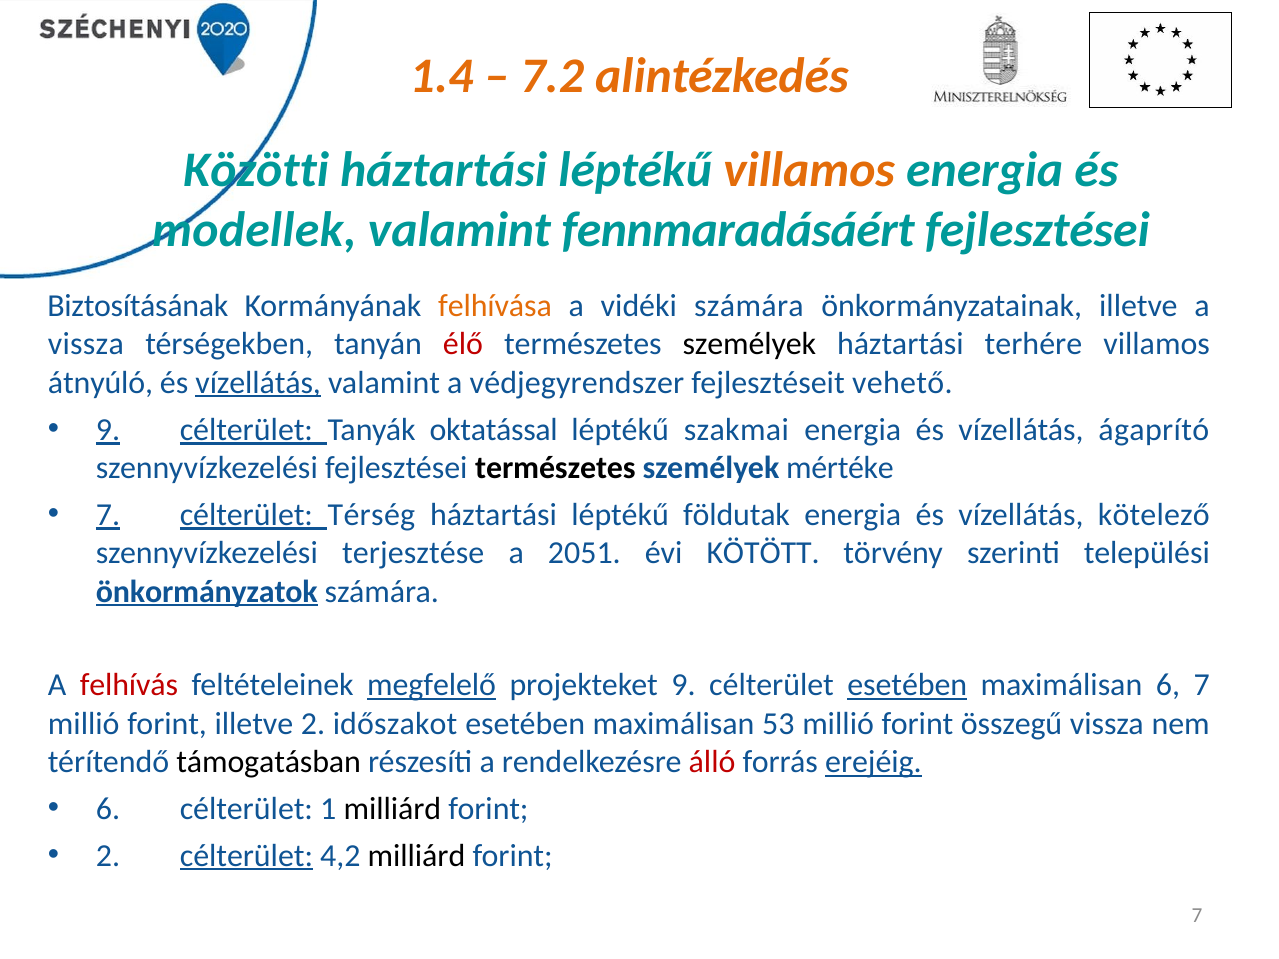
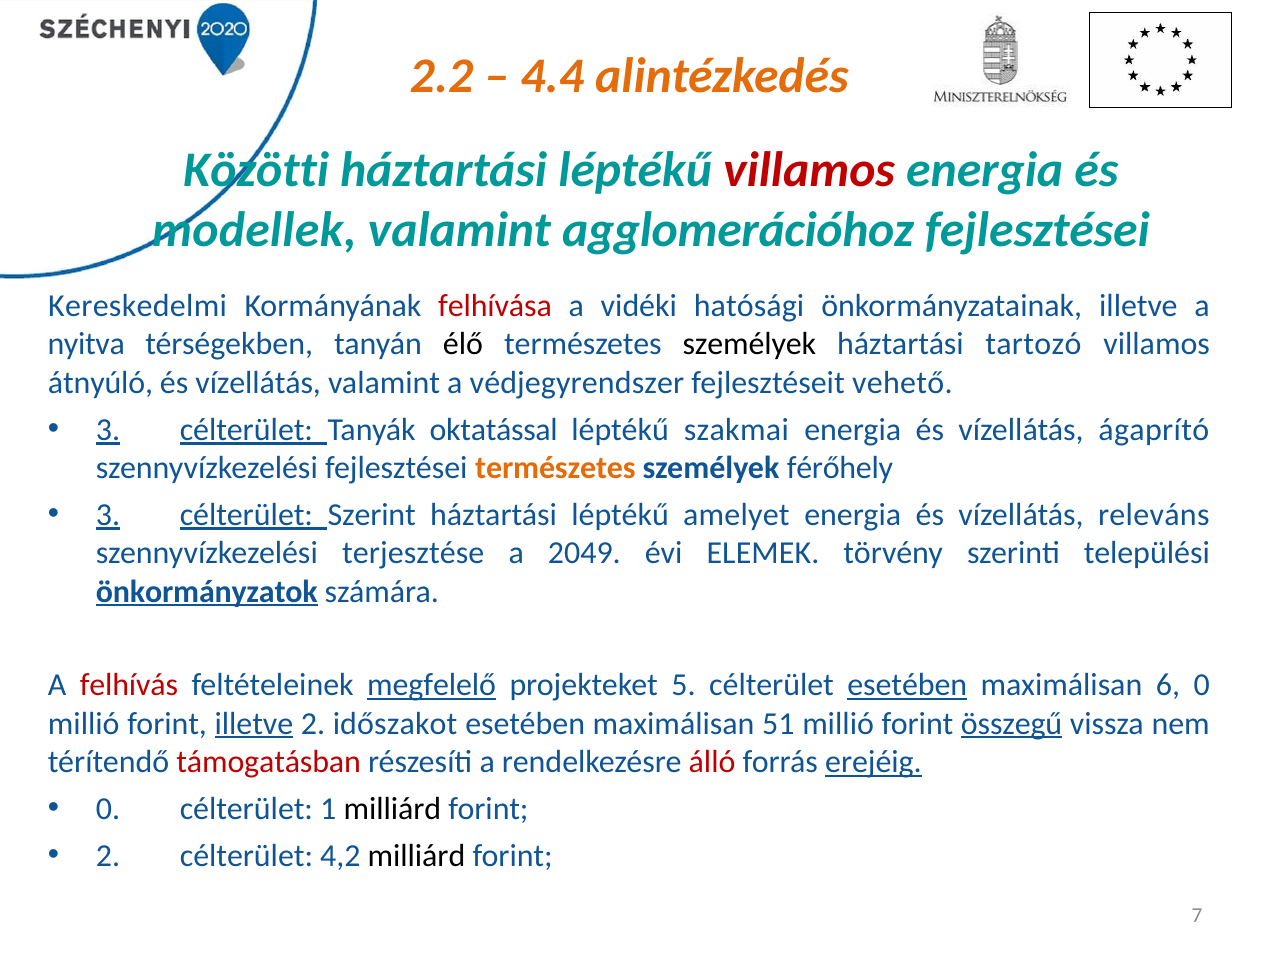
1.4: 1.4 -> 2.2
7.2: 7.2 -> 4.4
villamos at (809, 171) colour: orange -> red
fennmaradásáért: fennmaradásáért -> agglomerációhoz
Biztosításának: Biztosításának -> Kereskedelmi
felhívása colour: orange -> red
vidéki számára: számára -> hatósági
vissza at (86, 344): vissza -> nyitva
élő colour: red -> black
terhére: terhére -> tartozó
vízellátás at (258, 383) underline: present -> none
9 at (108, 430): 9 -> 3
természetes at (555, 468) colour: black -> orange
mértéke: mértéke -> férőhely
7 at (108, 515): 7 -> 3
Térség: Térség -> Szerint
földutak: földutak -> amelyet
kötelező: kötelező -> releváns
2051: 2051 -> 2049
KÖTÖTT: KÖTÖTT -> ELEMEK
projekteket 9: 9 -> 5
6 7: 7 -> 0
illetve at (254, 724) underline: none -> present
53: 53 -> 51
összegű underline: none -> present
támogatásban colour: black -> red
6 at (108, 809): 6 -> 0
célterület at (246, 856) underline: present -> none
